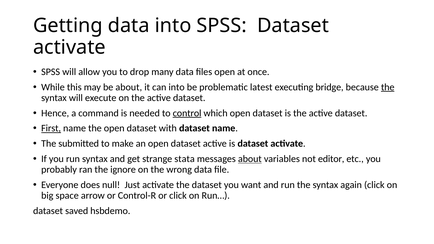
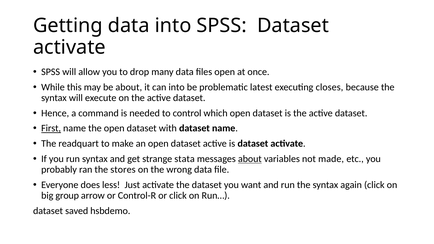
bridge: bridge -> closes
the at (388, 87) underline: present -> none
control underline: present -> none
submitted: submitted -> readquart
editor: editor -> made
ignore: ignore -> stores
null: null -> less
space: space -> group
